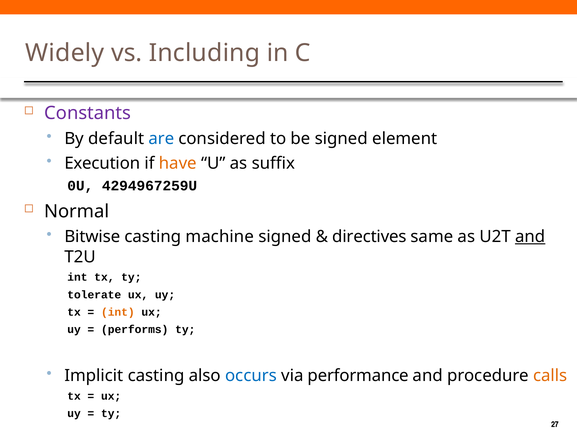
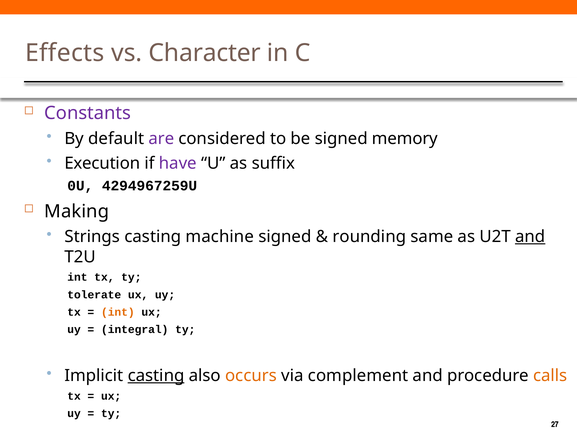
Widely: Widely -> Effects
Including: Including -> Character
are colour: blue -> purple
element: element -> memory
have colour: orange -> purple
Normal: Normal -> Making
Bitwise: Bitwise -> Strings
directives: directives -> rounding
performs: performs -> integral
casting at (156, 376) underline: none -> present
occurs colour: blue -> orange
performance: performance -> complement
